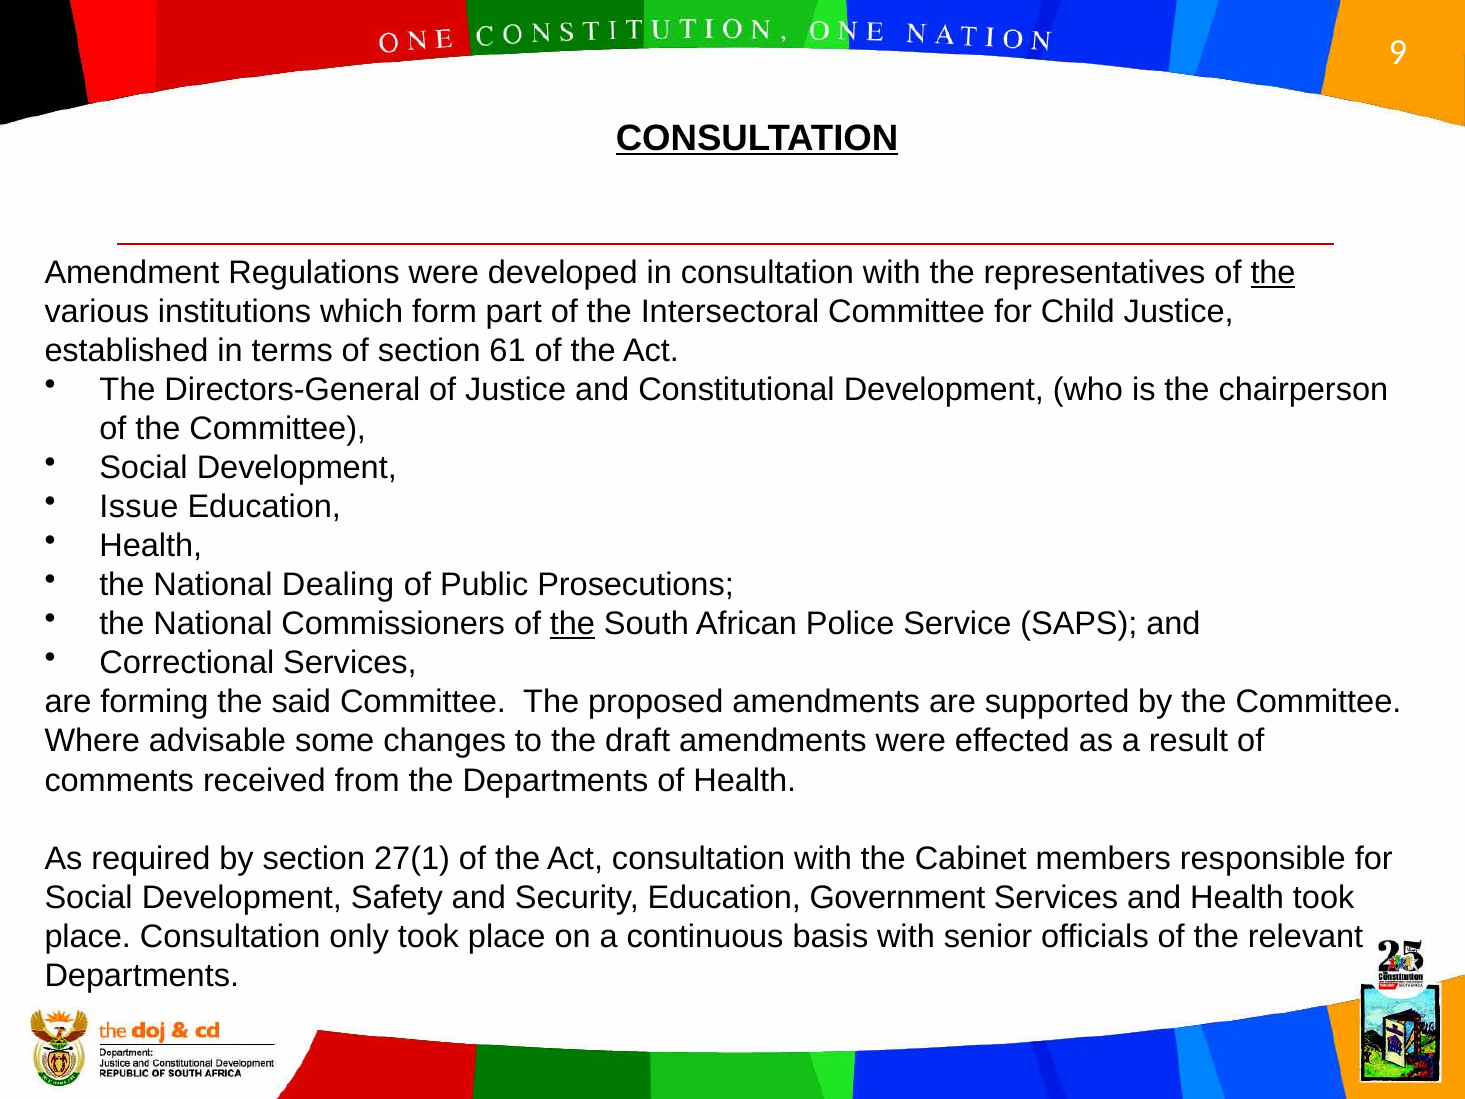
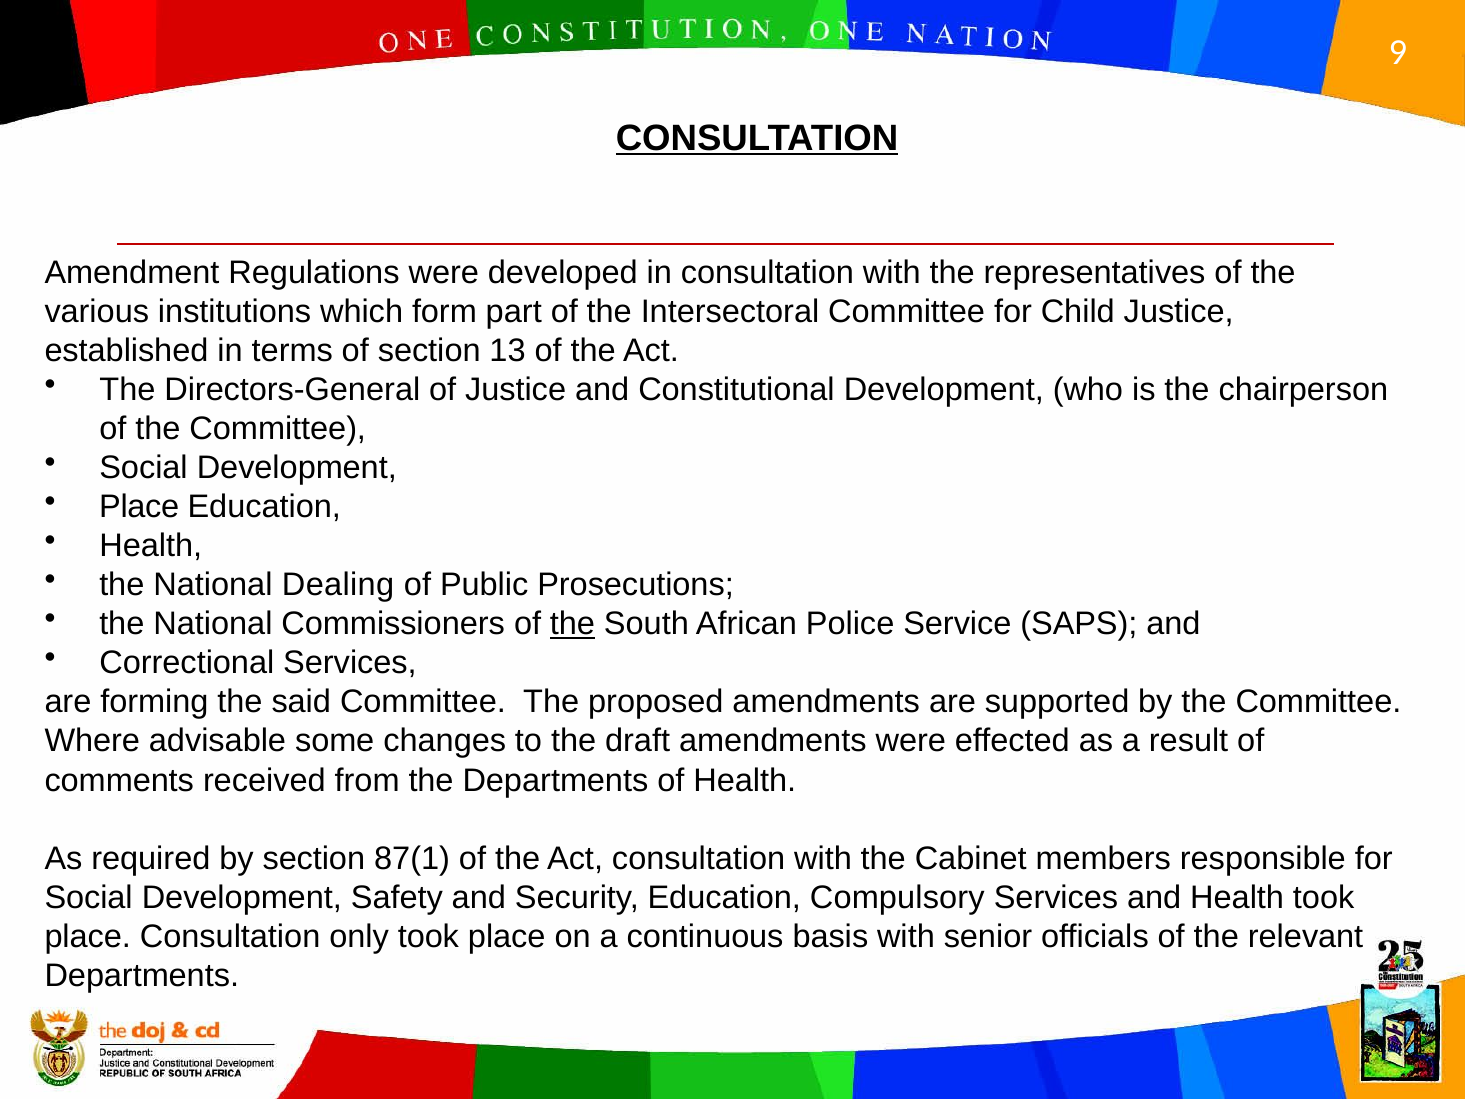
the at (1273, 273) underline: present -> none
61: 61 -> 13
Issue at (139, 507): Issue -> Place
27(1: 27(1 -> 87(1
Government: Government -> Compulsory
